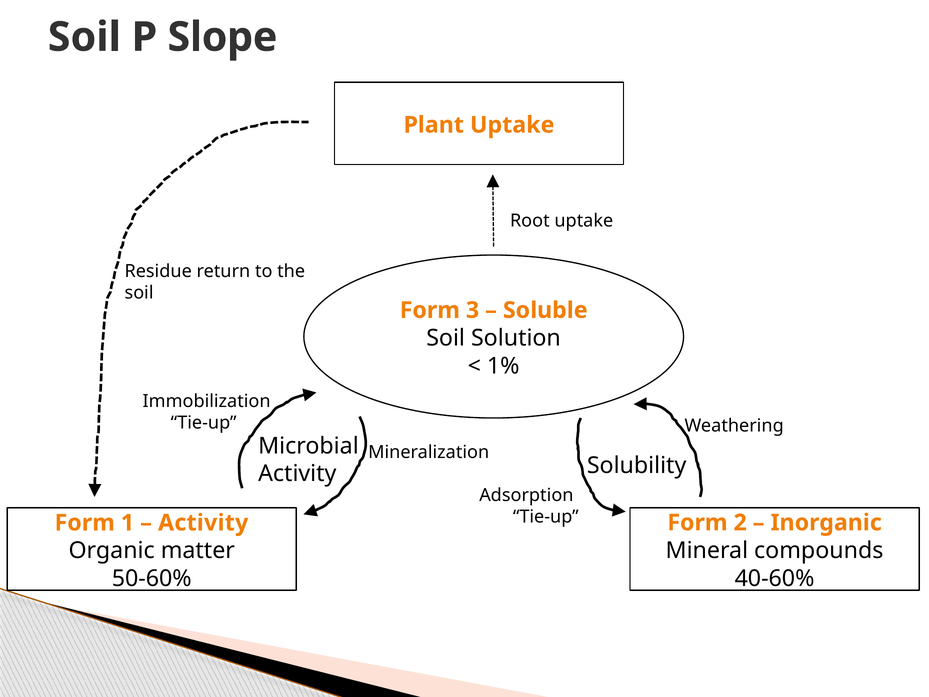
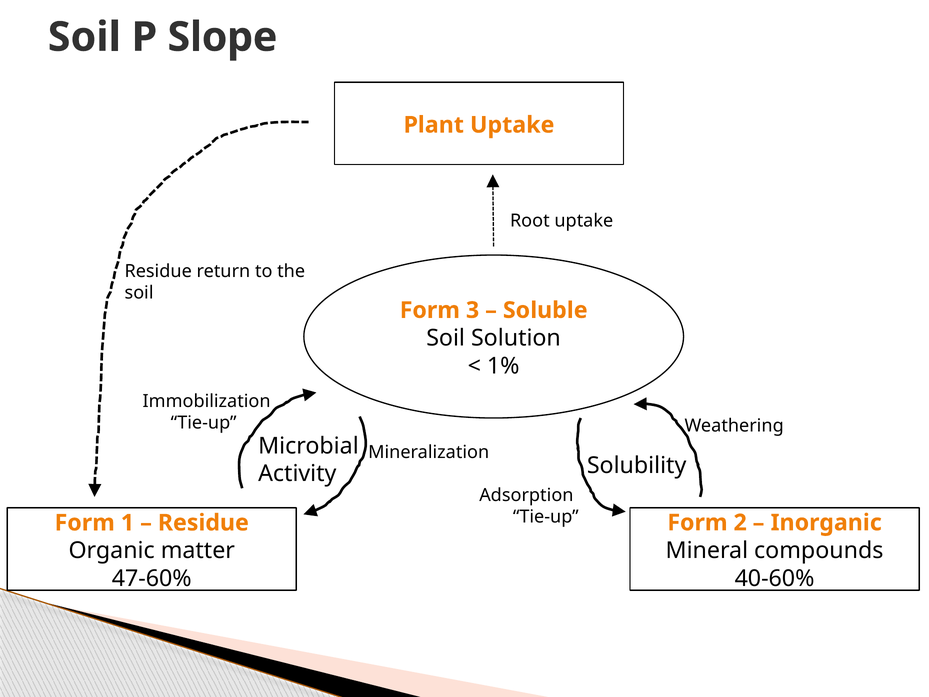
Activity at (203, 523): Activity -> Residue
50-60%: 50-60% -> 47-60%
